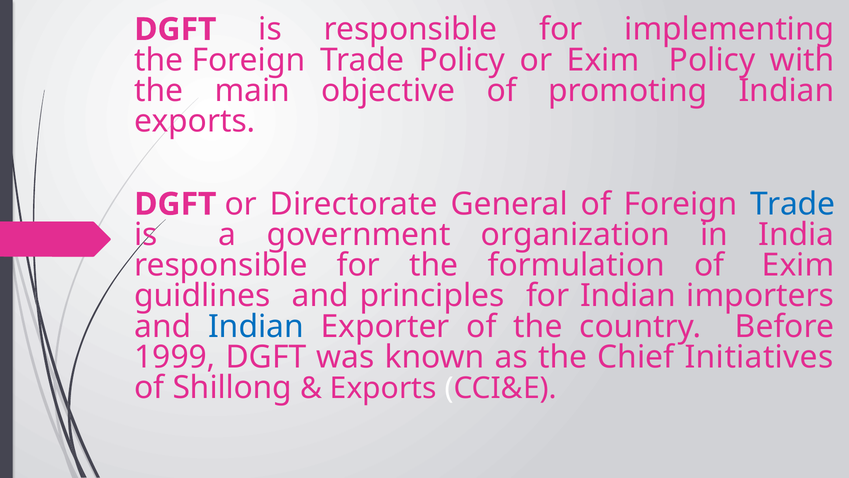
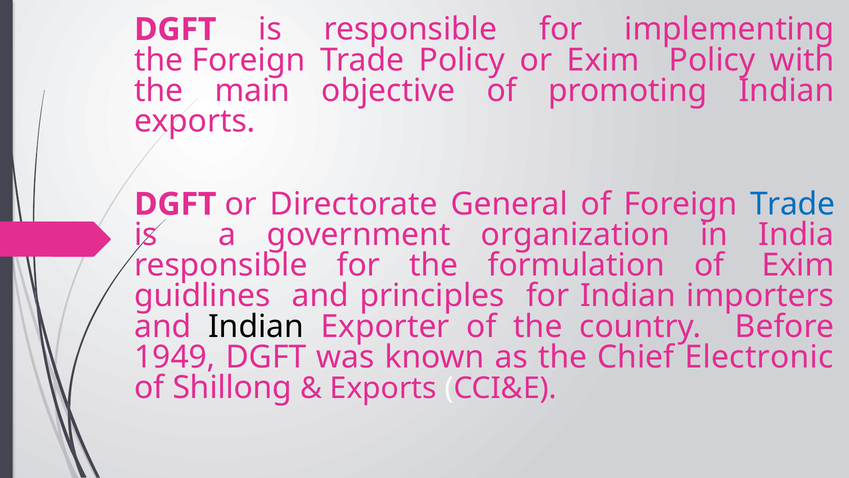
Indian at (256, 326) colour: blue -> black
1999: 1999 -> 1949
Initiatives: Initiatives -> Electronic
